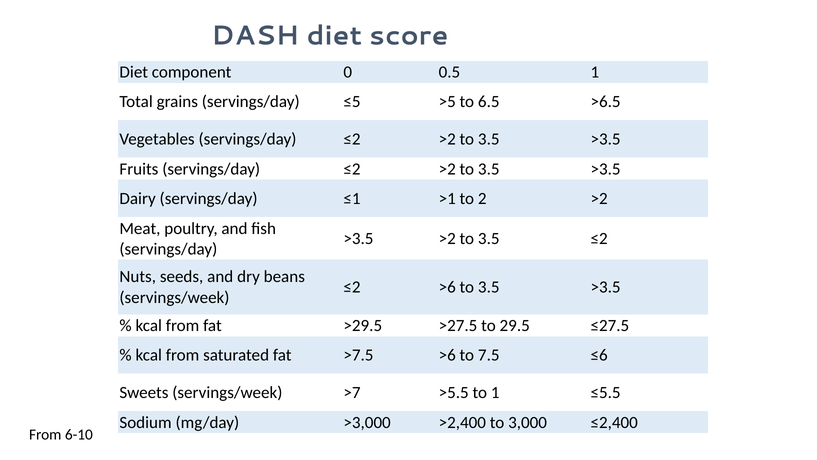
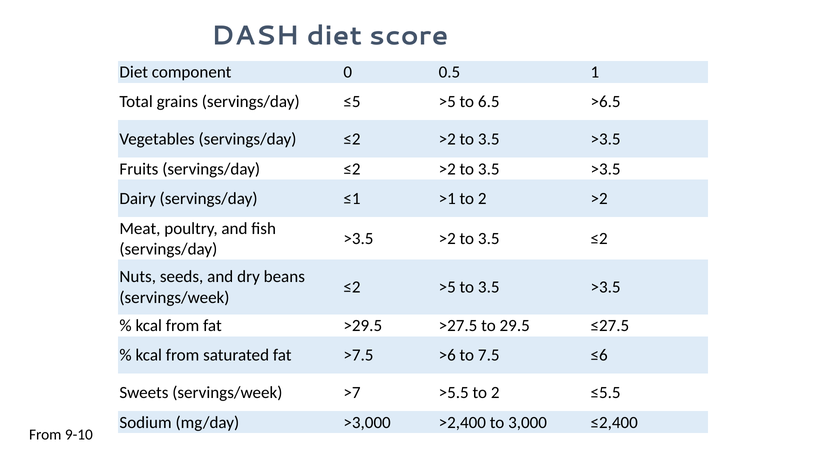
≤2 >6: >6 -> >5
>5.5 to 1: 1 -> 2
6-10: 6-10 -> 9-10
